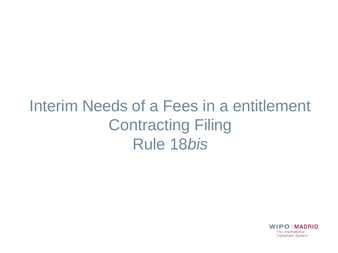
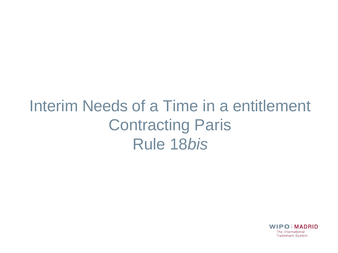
Fees: Fees -> Time
Filing: Filing -> Paris
